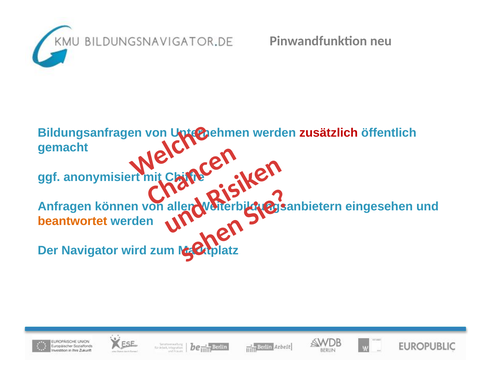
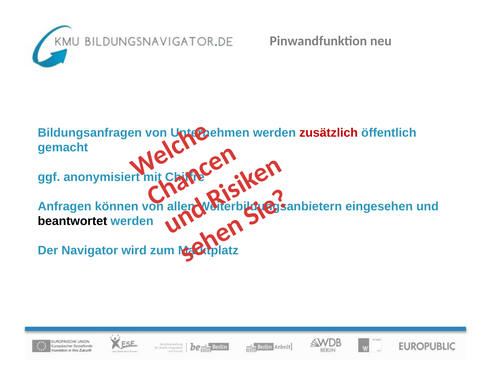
beantwortet colour: orange -> black
